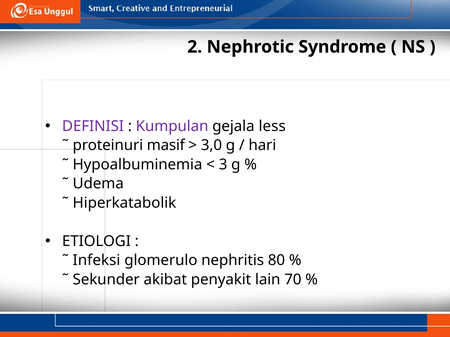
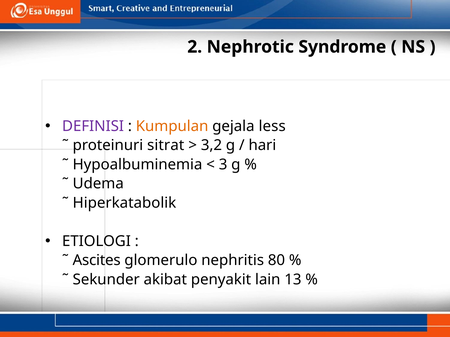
Kumpulan colour: purple -> orange
masif: masif -> sitrat
3,0: 3,0 -> 3,2
Infeksi: Infeksi -> Ascites
70: 70 -> 13
